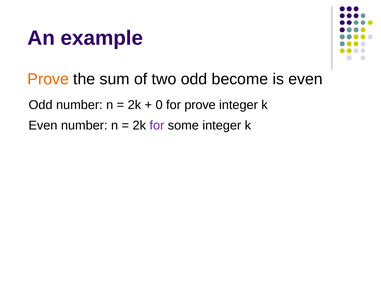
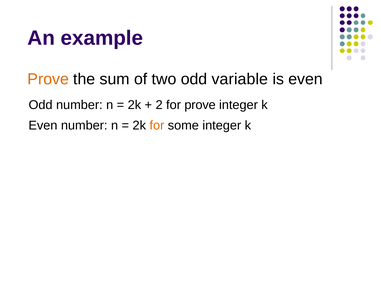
become: become -> variable
0: 0 -> 2
for at (157, 125) colour: purple -> orange
